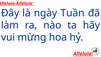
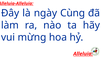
Tuần: Tuần -> Cùng
